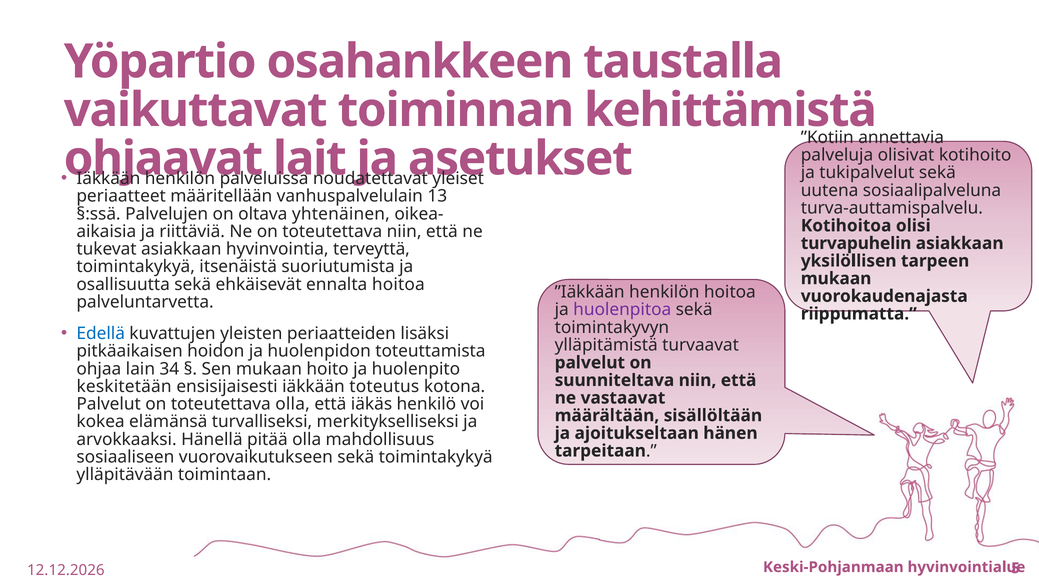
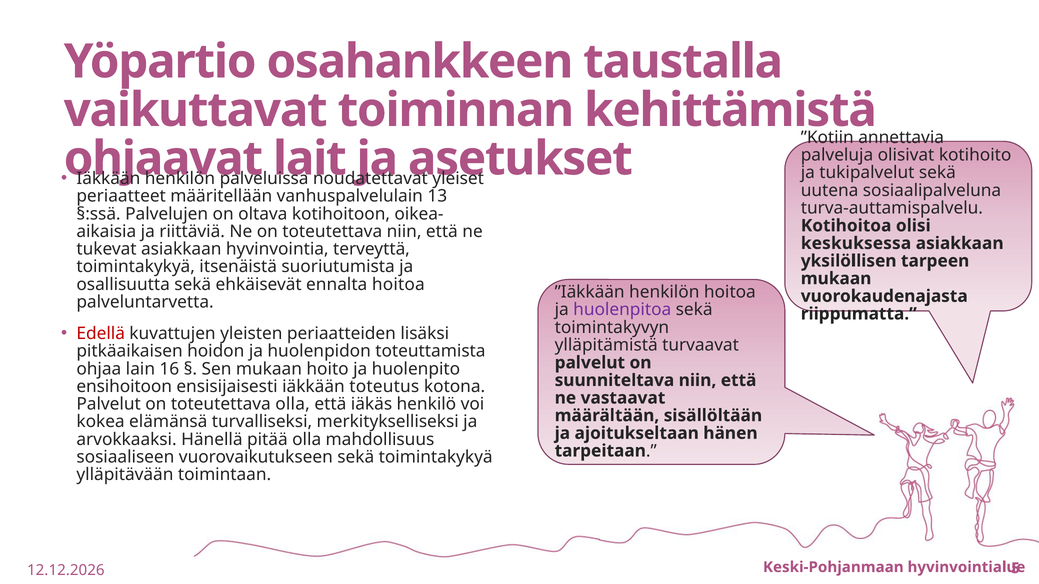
yhtenäinen: yhtenäinen -> kotihoitoon
turvapuhelin: turvapuhelin -> keskuksessa
Edellä colour: blue -> red
34: 34 -> 16
keskitetään: keskitetään -> ensihoitoon
